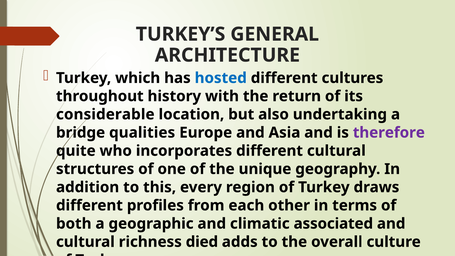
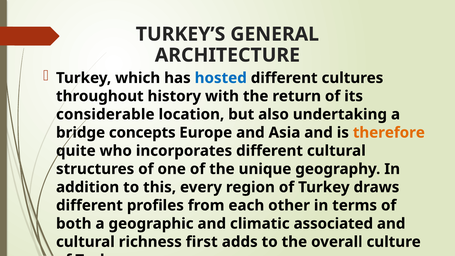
qualities: qualities -> concepts
therefore colour: purple -> orange
died: died -> first
